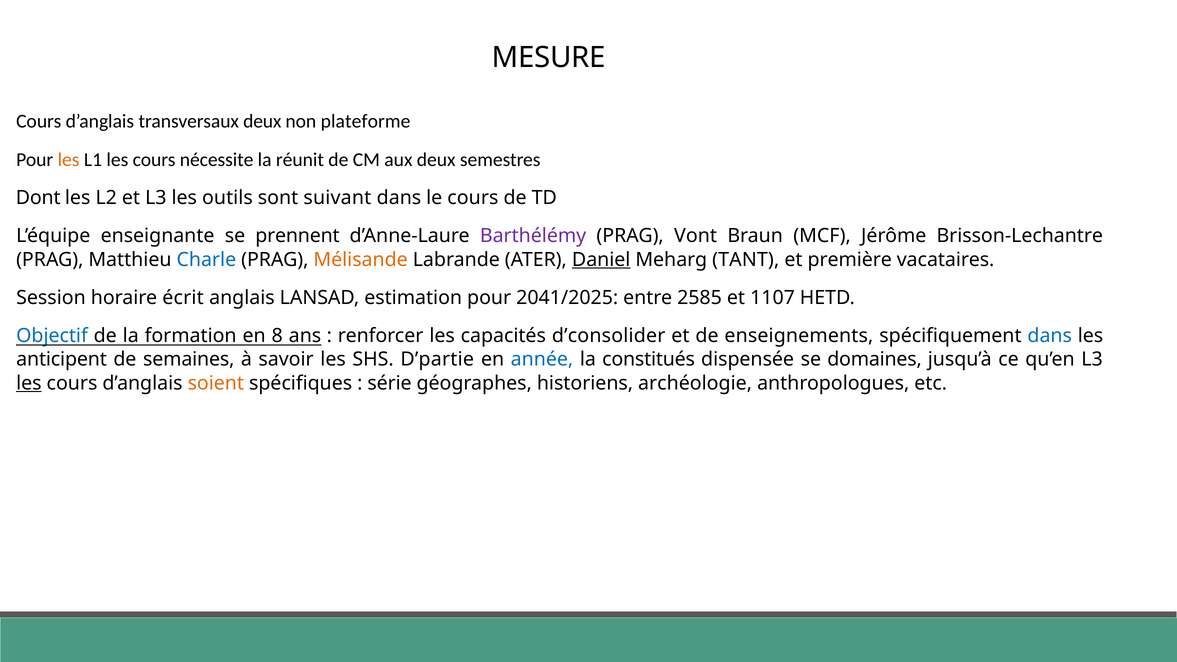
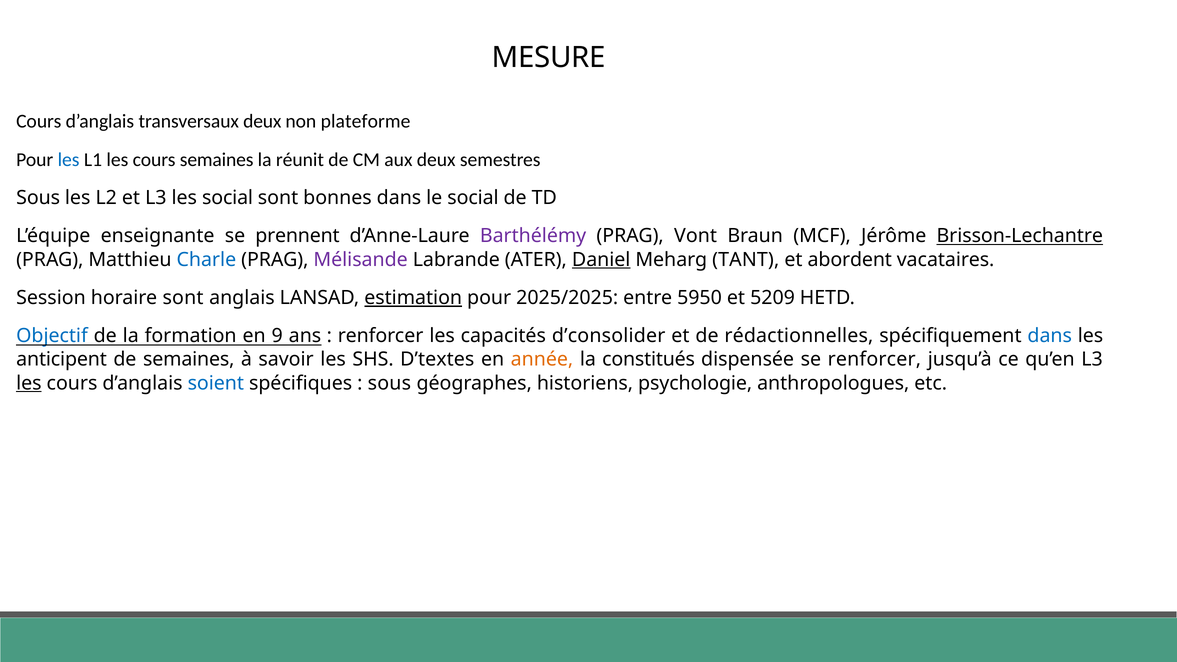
les at (69, 160) colour: orange -> blue
cours nécessite: nécessite -> semaines
Dont at (38, 198): Dont -> Sous
les outils: outils -> social
suivant: suivant -> bonnes
le cours: cours -> social
Brisson-Lechantre underline: none -> present
Mélisande colour: orange -> purple
première: première -> abordent
horaire écrit: écrit -> sont
estimation underline: none -> present
2041/2025: 2041/2025 -> 2025/2025
2585: 2585 -> 5950
1107: 1107 -> 5209
8: 8 -> 9
enseignements: enseignements -> rédactionnelles
D’partie: D’partie -> D’textes
année colour: blue -> orange
se domaines: domaines -> renforcer
soient colour: orange -> blue
série at (390, 383): série -> sous
archéologie: archéologie -> psychologie
